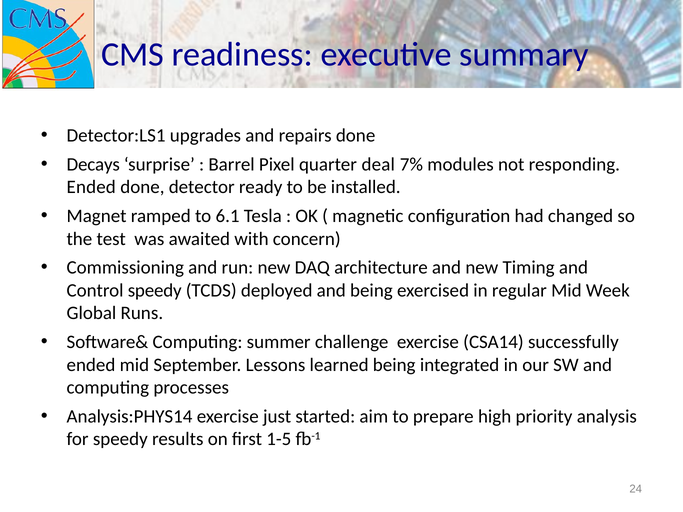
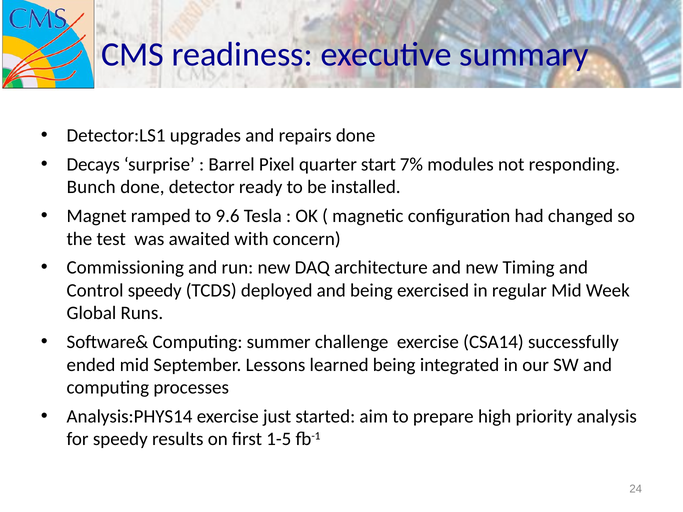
deal: deal -> start
Ended at (91, 187): Ended -> Bunch
6.1: 6.1 -> 9.6
